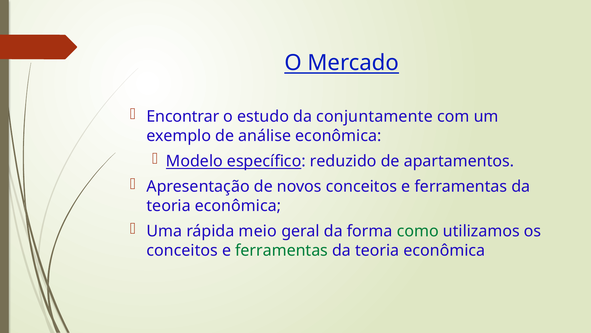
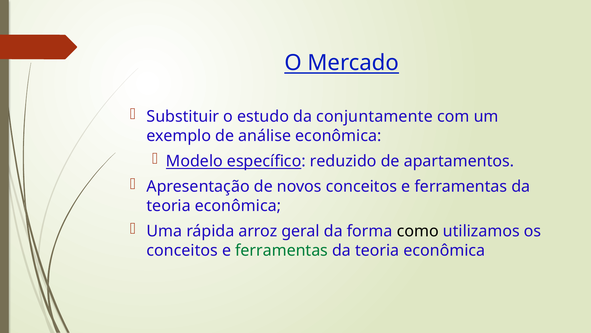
Encontrar: Encontrar -> Substituir
meio: meio -> arroz
como colour: green -> black
